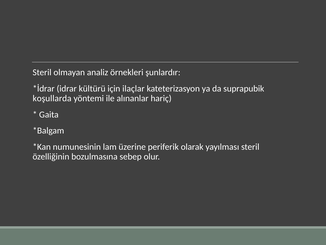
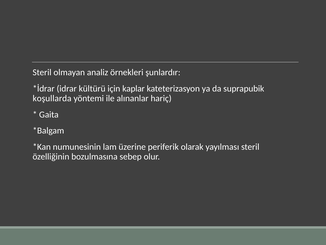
ilaçlar: ilaçlar -> kaplar
